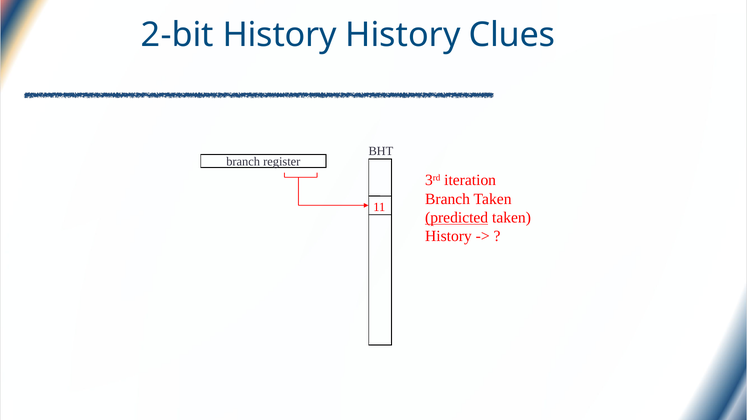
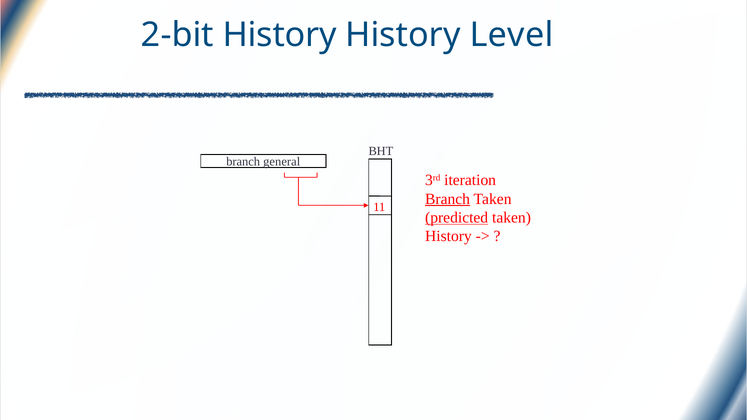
Clues: Clues -> Level
register: register -> general
Branch at (448, 199) underline: none -> present
